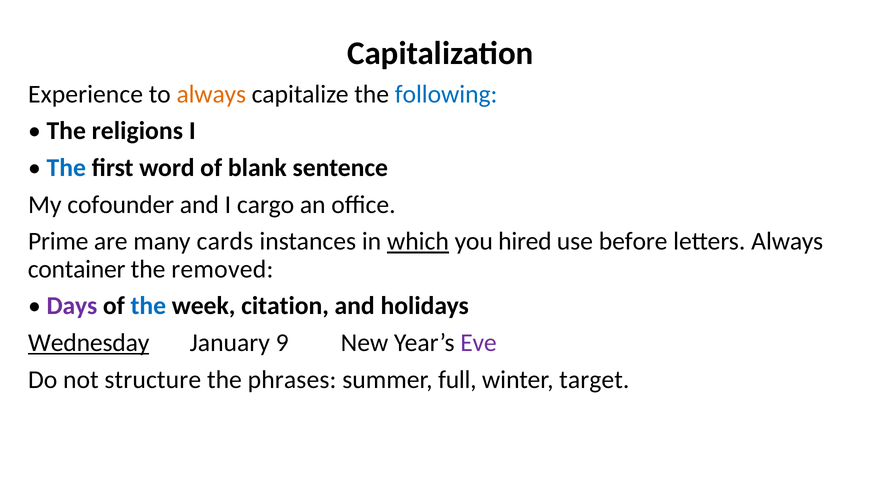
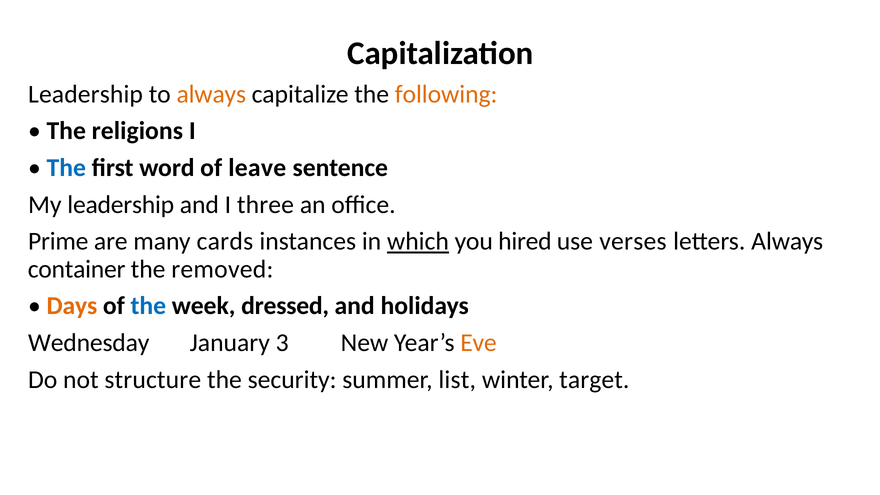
Experience at (86, 94): Experience -> Leadership
following colour: blue -> orange
blank: blank -> leave
My cofounder: cofounder -> leadership
cargo: cargo -> three
before: before -> verses
Days colour: purple -> orange
citation: citation -> dressed
Wednesday underline: present -> none
9: 9 -> 3
Eve colour: purple -> orange
phrases: phrases -> security
full: full -> list
